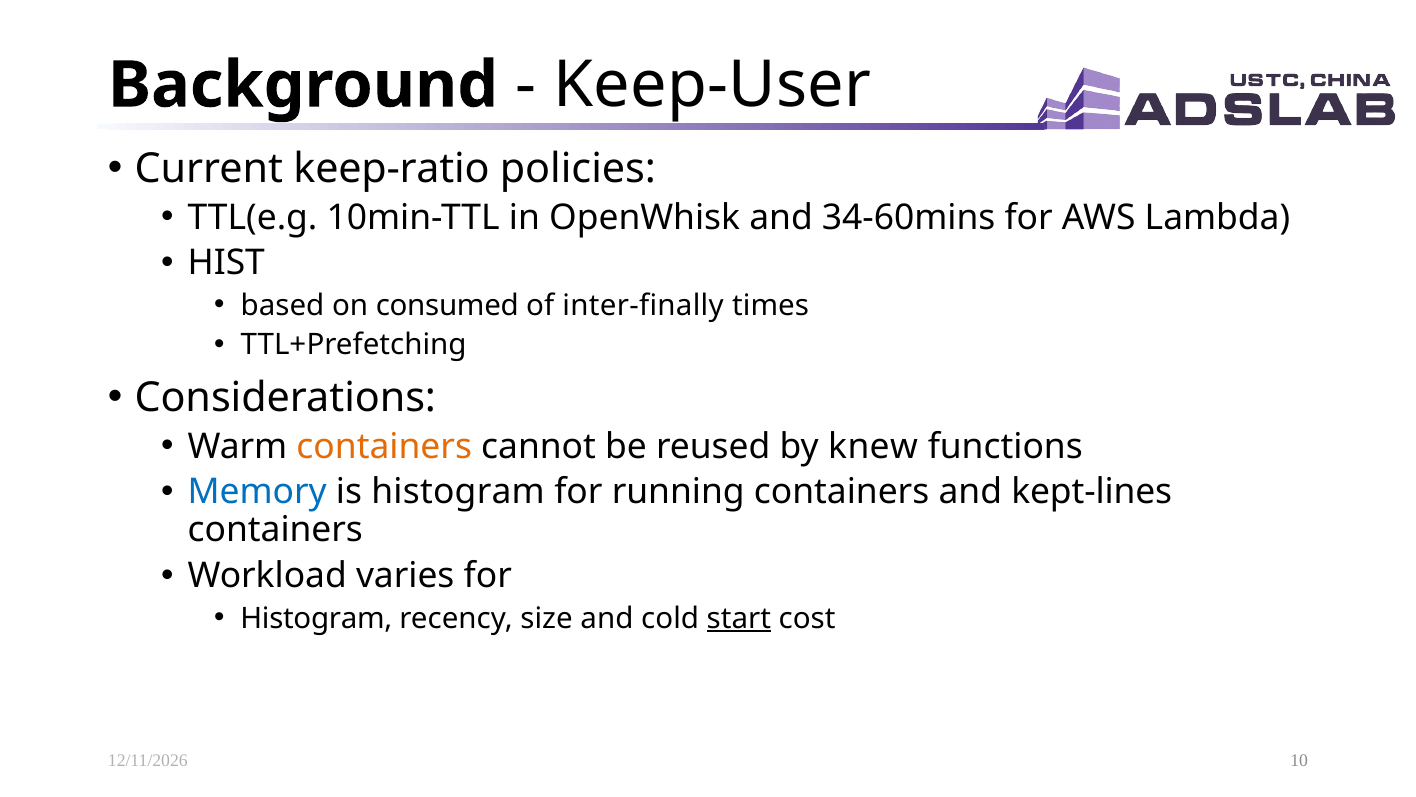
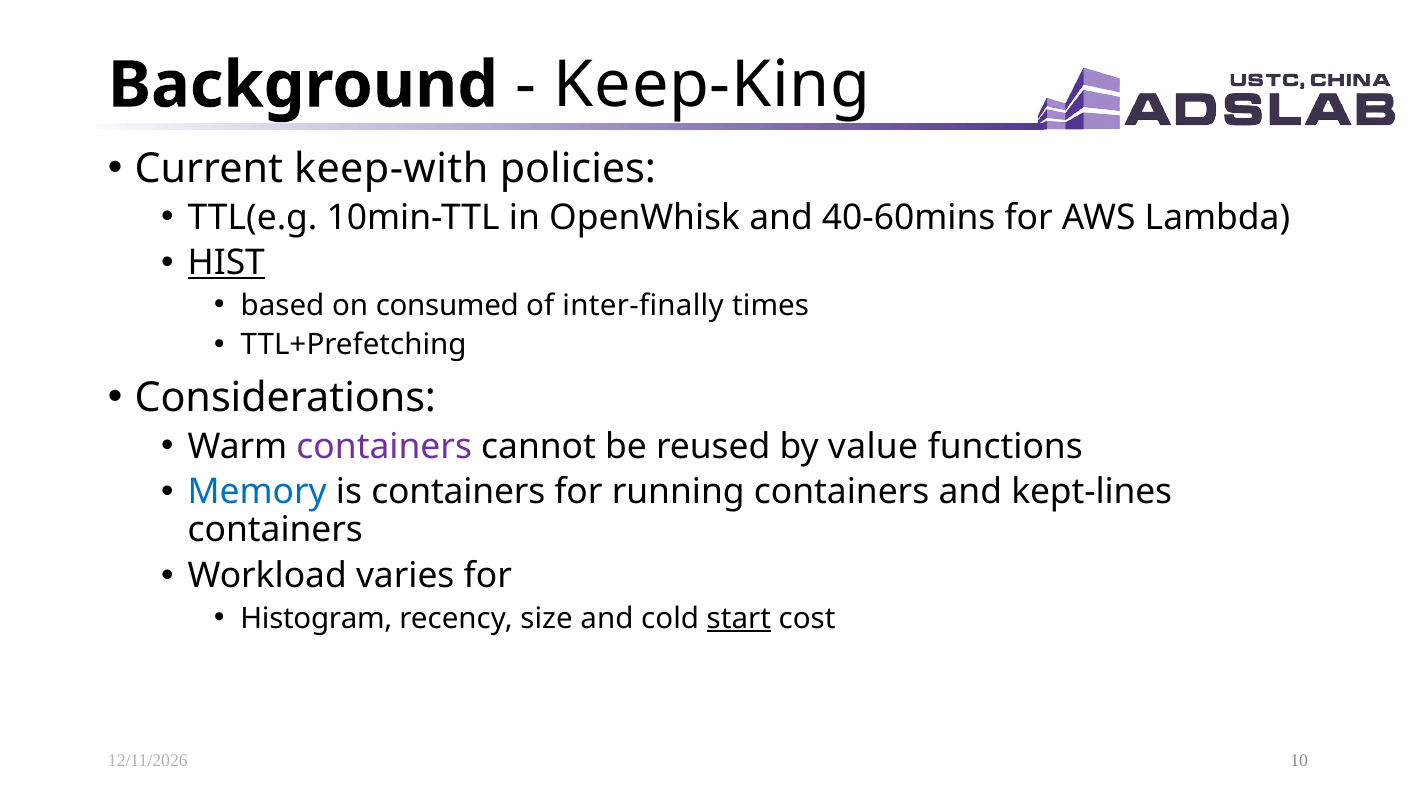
Keep-User: Keep-User -> Keep-King
keep-ratio: keep-ratio -> keep-with
34-60mins: 34-60mins -> 40-60mins
HIST underline: none -> present
containers at (384, 446) colour: orange -> purple
knew: knew -> value
is histogram: histogram -> containers
